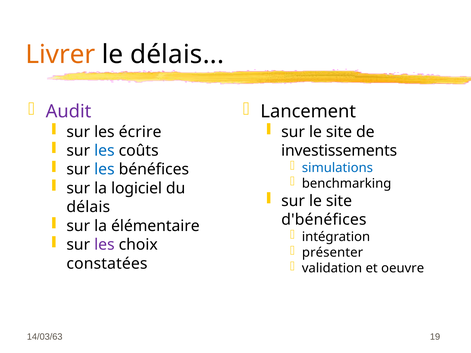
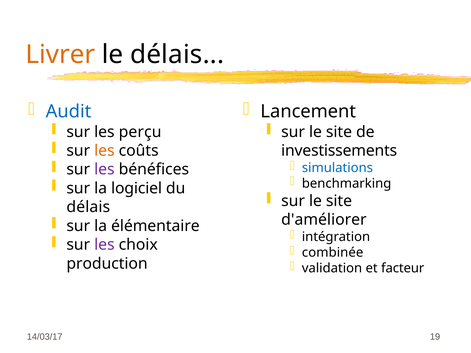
Audit colour: purple -> blue
écrire: écrire -> perçu
les at (104, 151) colour: blue -> orange
les at (104, 170) colour: blue -> purple
d'bénéfices: d'bénéfices -> d'améliorer
présenter: présenter -> combinée
constatées: constatées -> production
oeuvre: oeuvre -> facteur
14/03/63: 14/03/63 -> 14/03/17
